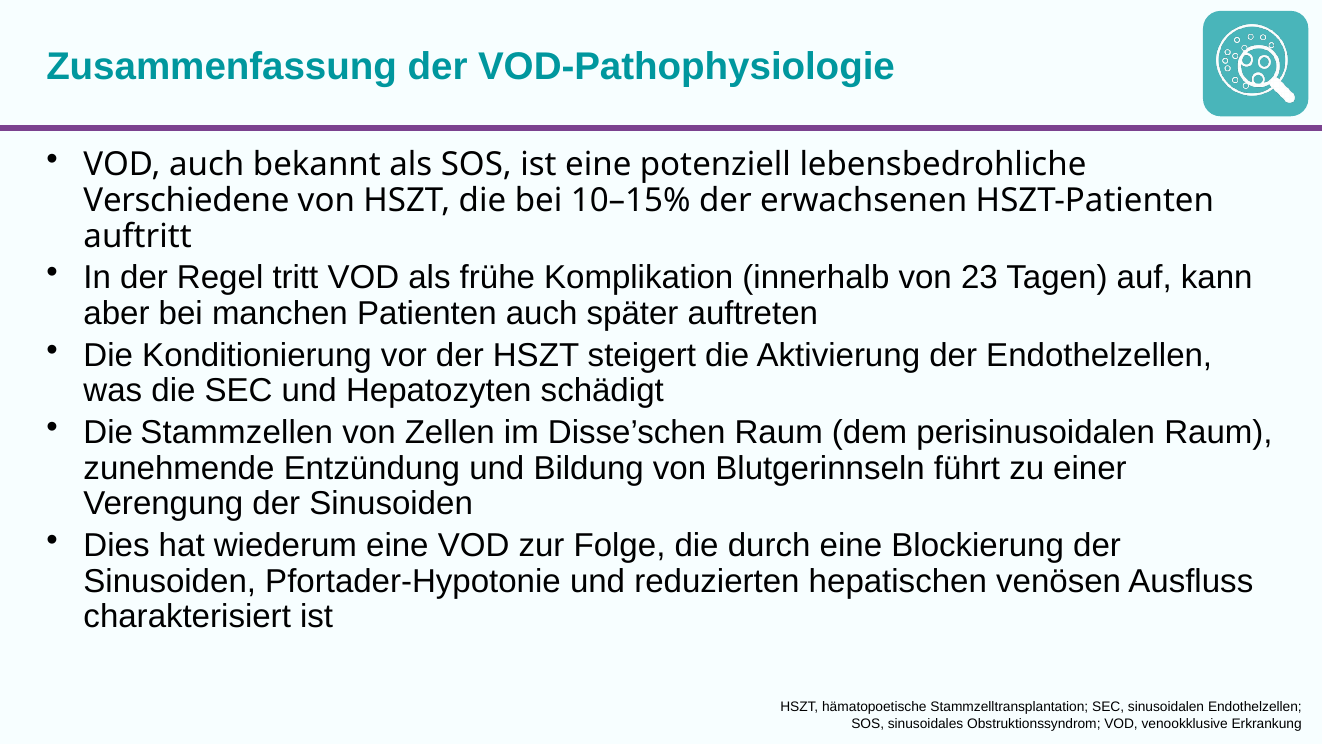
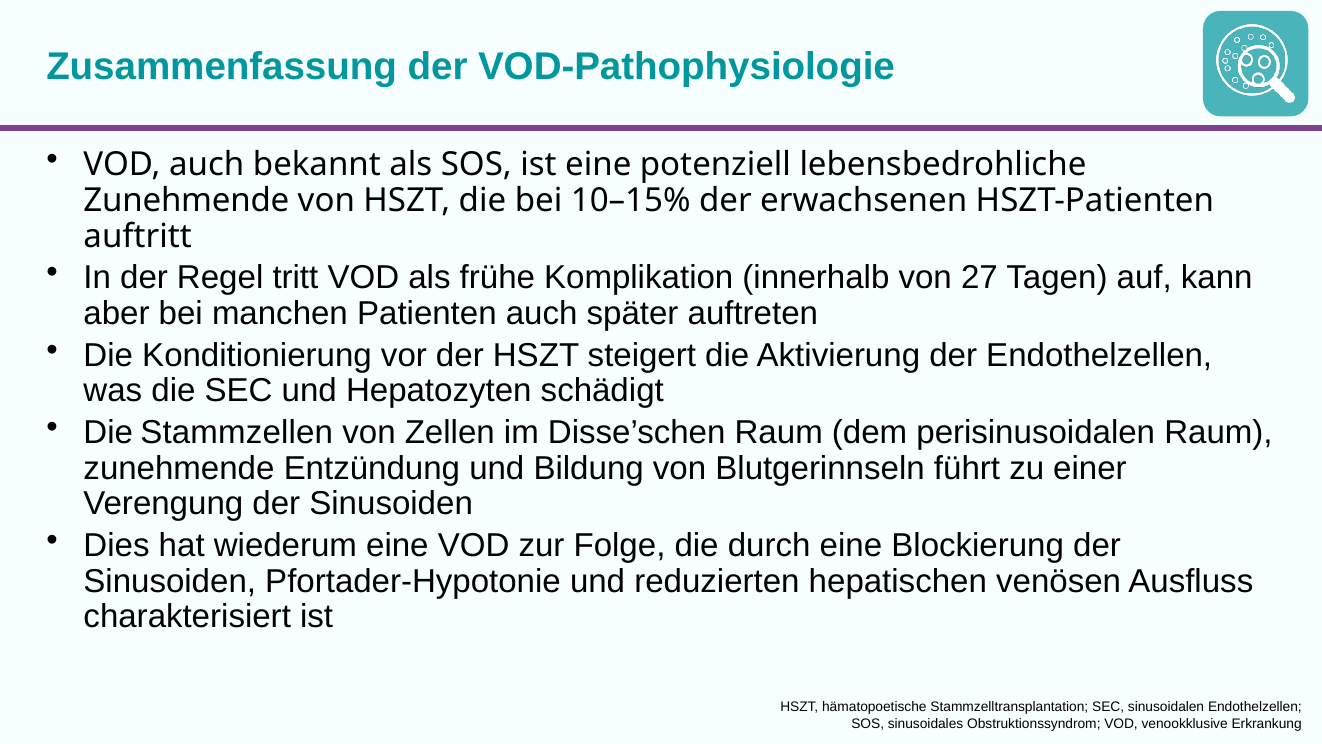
Verschiedene at (186, 200): Verschiedene -> Zunehmende
23: 23 -> 27
